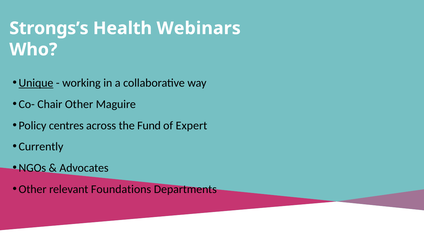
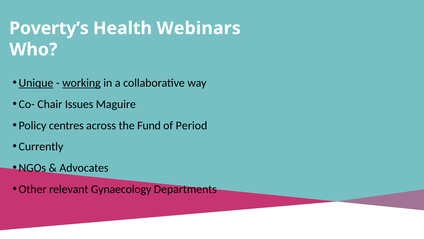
Strongs’s: Strongs’s -> Poverty’s
working underline: none -> present
Chair Other: Other -> Issues
Expert: Expert -> Period
Foundations: Foundations -> Gynaecology
